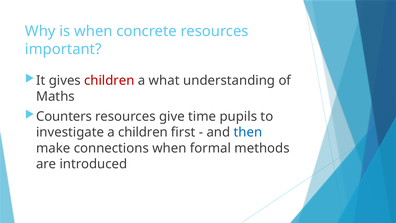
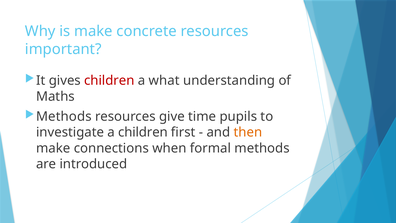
is when: when -> make
Counters at (64, 116): Counters -> Methods
then colour: blue -> orange
